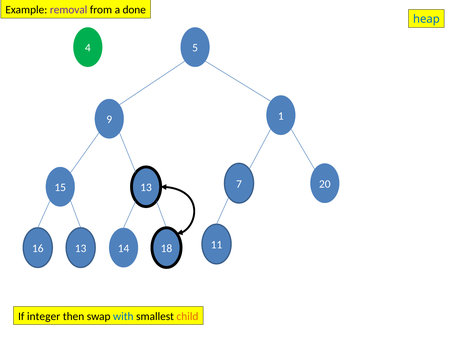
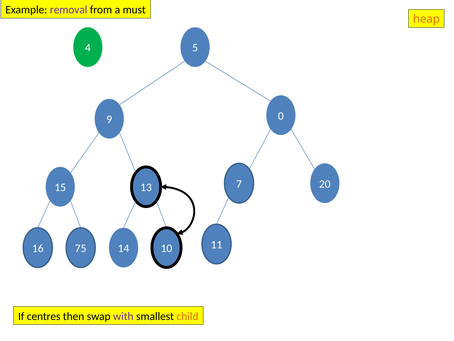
done: done -> must
heap colour: blue -> orange
1: 1 -> 0
16 13: 13 -> 75
18: 18 -> 10
integer: integer -> centres
with colour: blue -> purple
